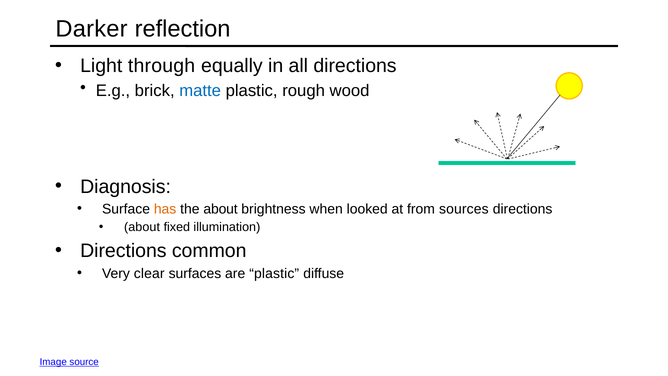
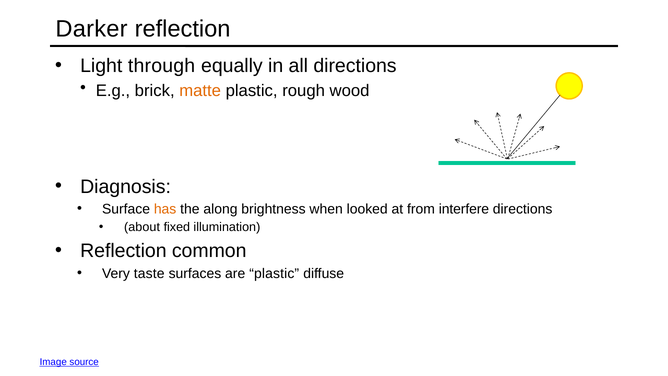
matte colour: blue -> orange
the about: about -> along
sources: sources -> interfere
Directions at (123, 251): Directions -> Reflection
clear: clear -> taste
